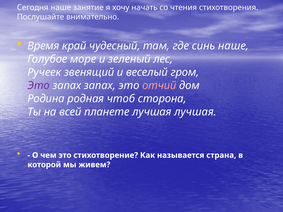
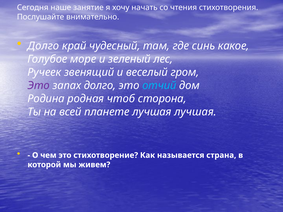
Время at (43, 46): Время -> Долго
синь наше: наше -> какое
запах запах: запах -> долго
отчий colour: pink -> light blue
